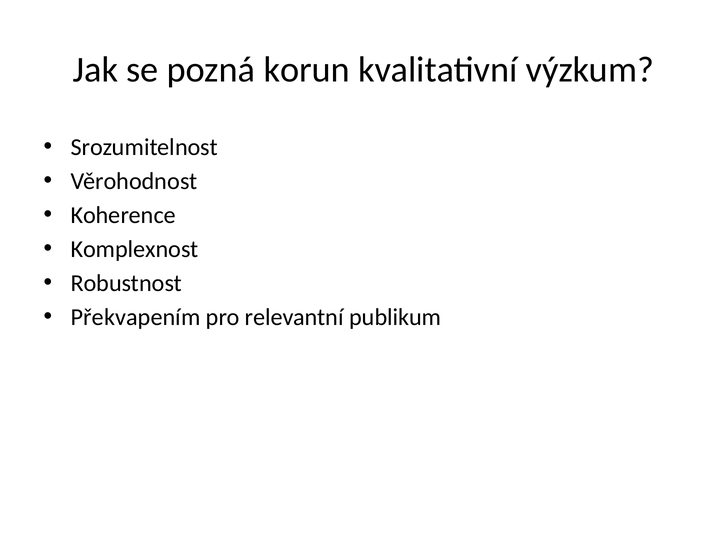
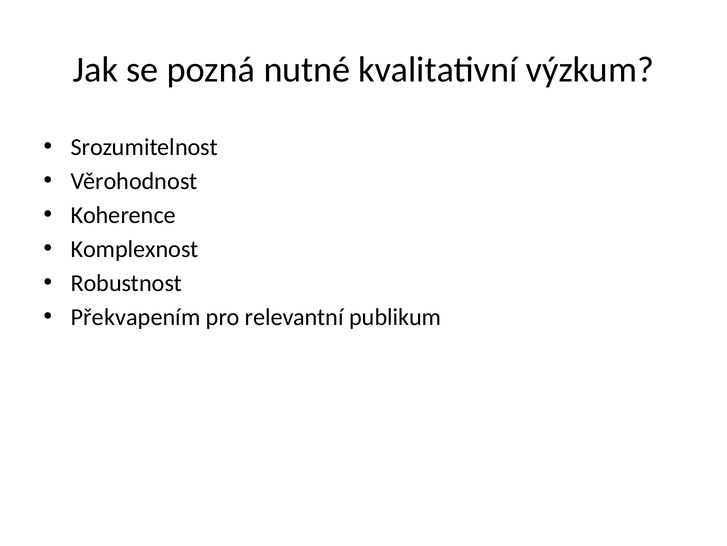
korun: korun -> nutné
